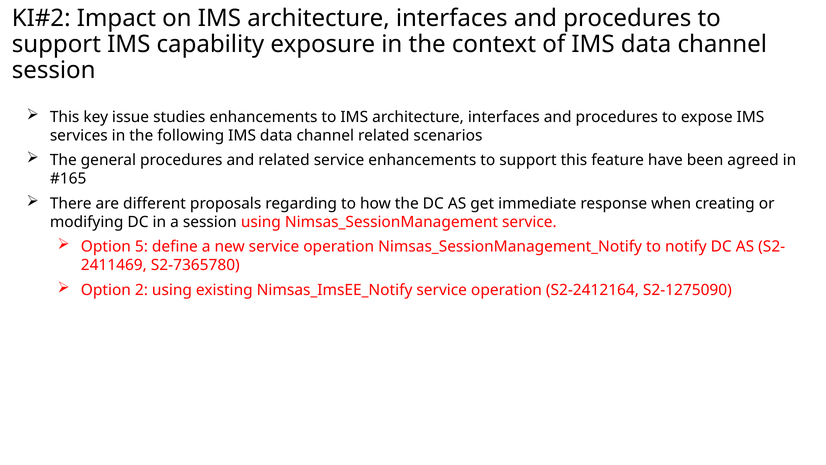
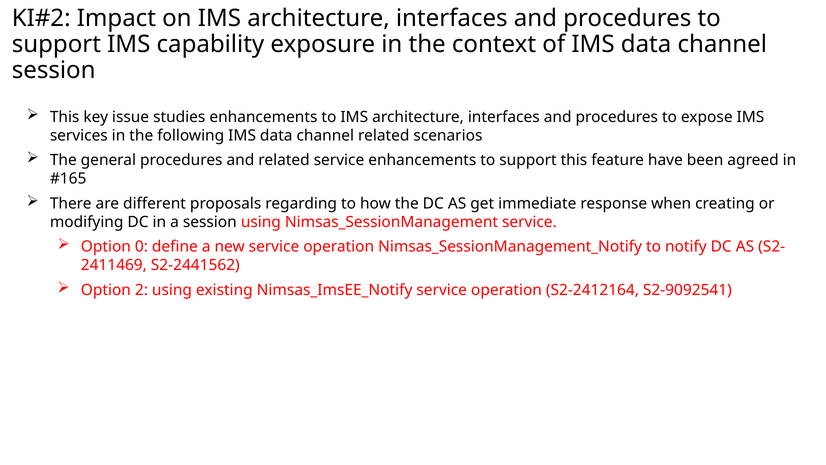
5: 5 -> 0
S2-7365780: S2-7365780 -> S2-2441562
S2-1275090: S2-1275090 -> S2-9092541
